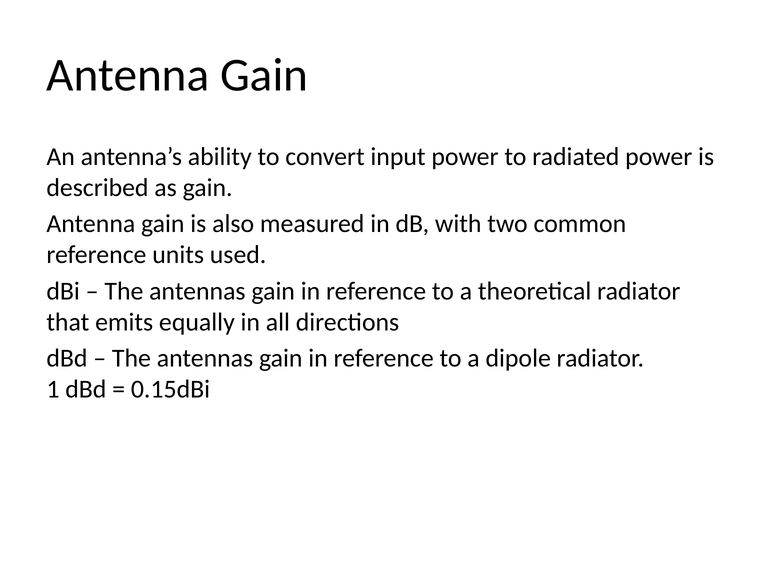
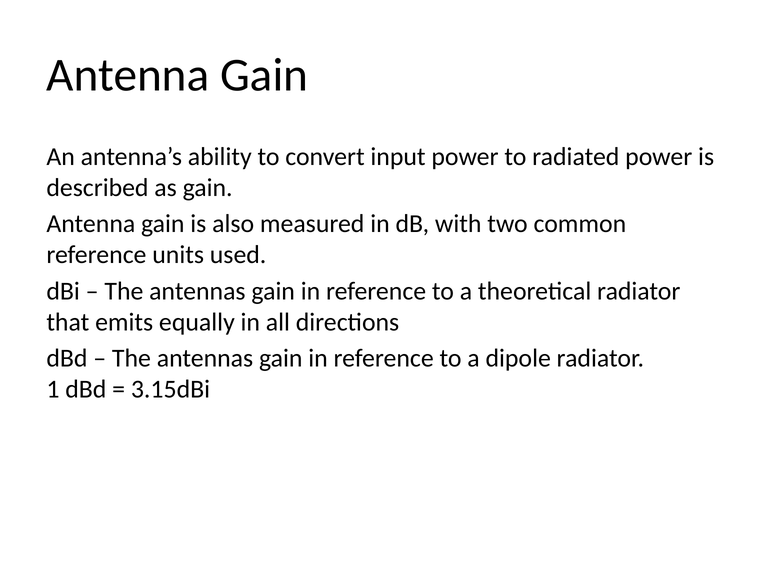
0.15dBi: 0.15dBi -> 3.15dBi
